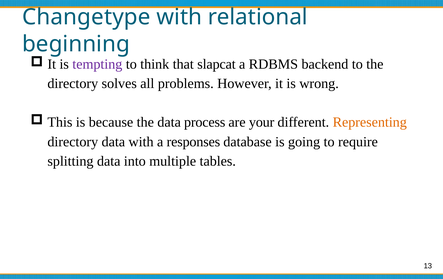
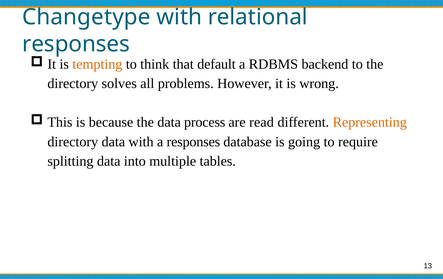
beginning at (76, 44): beginning -> responses
tempting colour: purple -> orange
slapcat: slapcat -> default
your: your -> read
